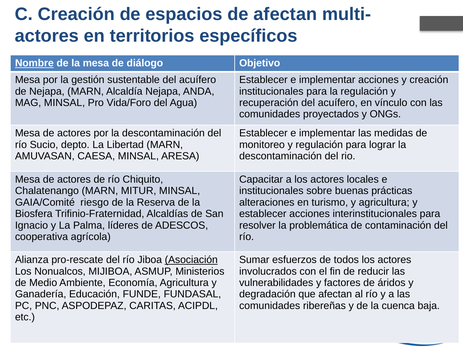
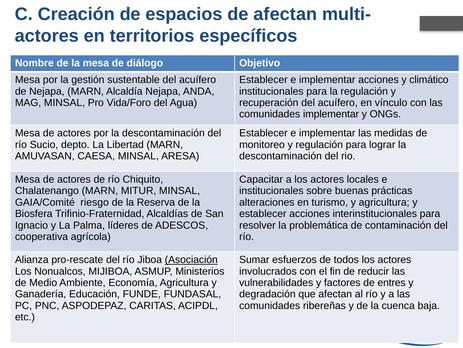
Nombre underline: present -> none
y creación: creación -> climático
comunidades proyectados: proyectados -> implementar
áridos: áridos -> entres
